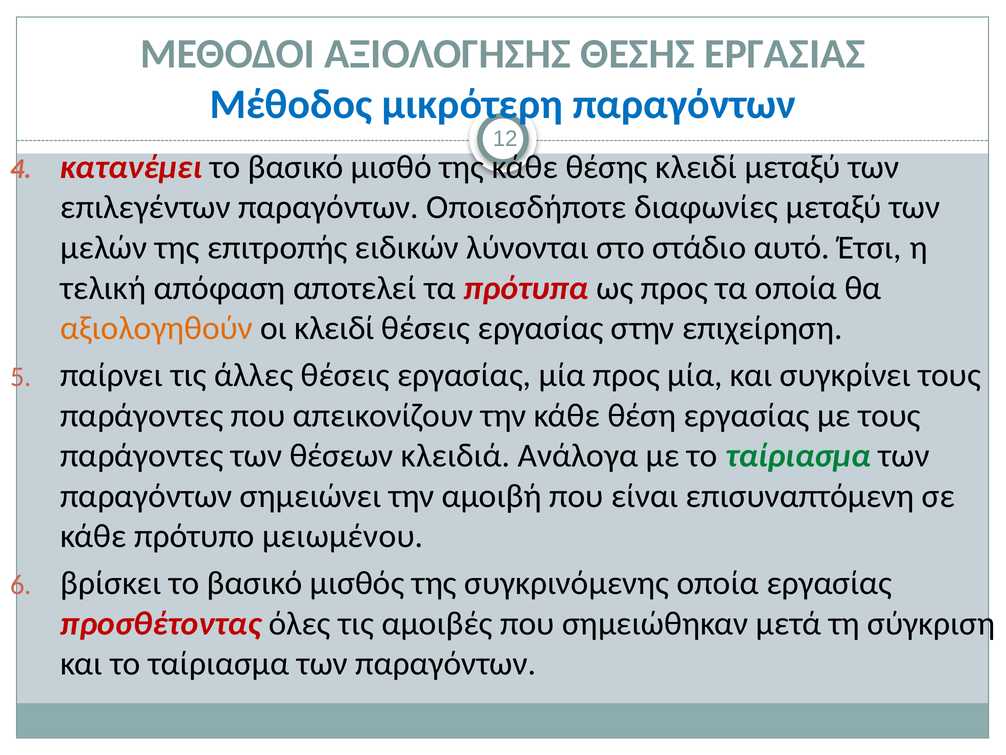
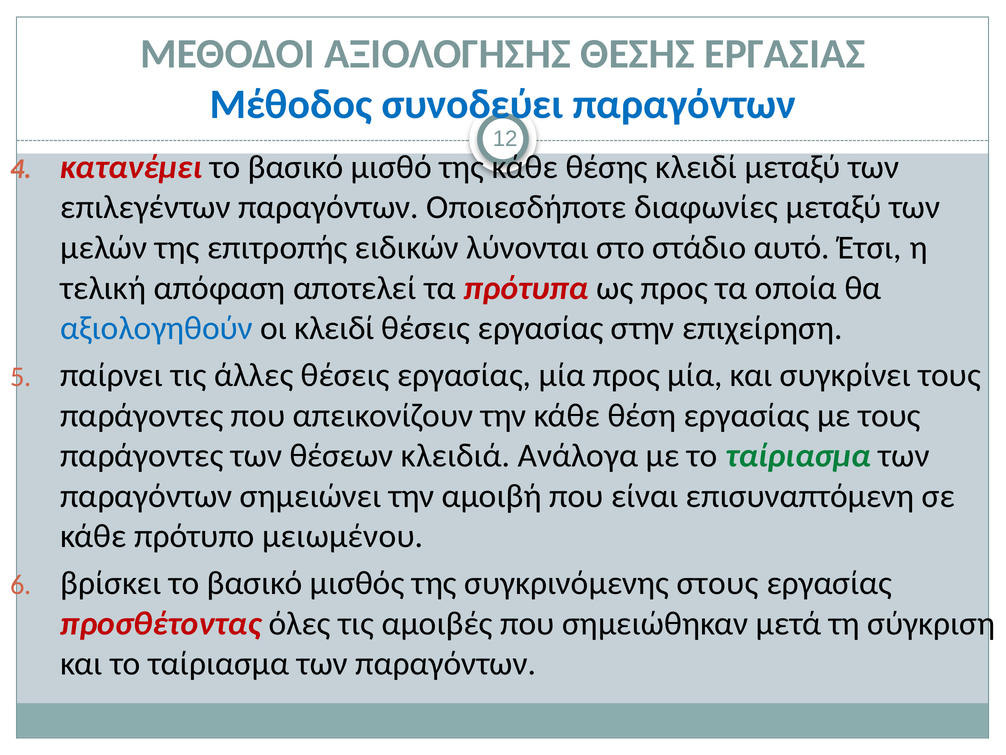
μικρότερη: μικρότερη -> συνοδεύει
αξιολογηθούν colour: orange -> blue
συγκρινόμενης οποία: οποία -> στους
